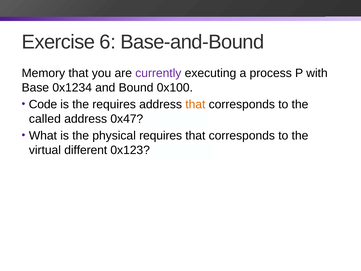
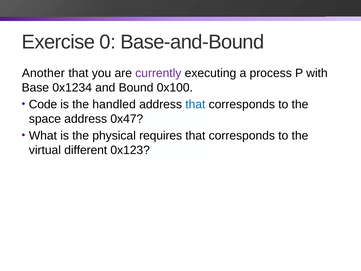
6: 6 -> 0
Memory: Memory -> Another
the requires: requires -> handled
that at (195, 104) colour: orange -> blue
called: called -> space
